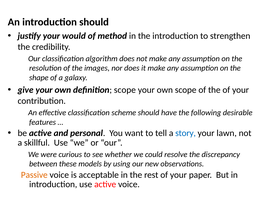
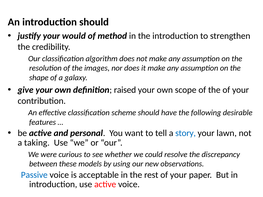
definition scope: scope -> raised
skillful: skillful -> taking
Passive colour: orange -> blue
